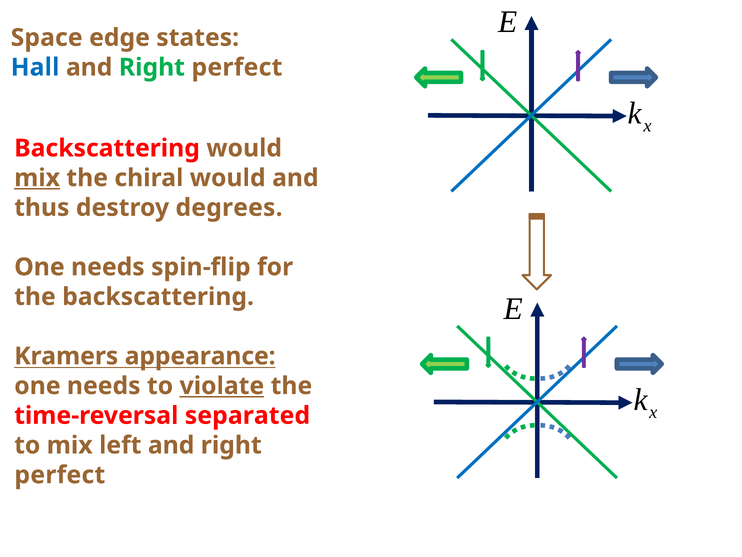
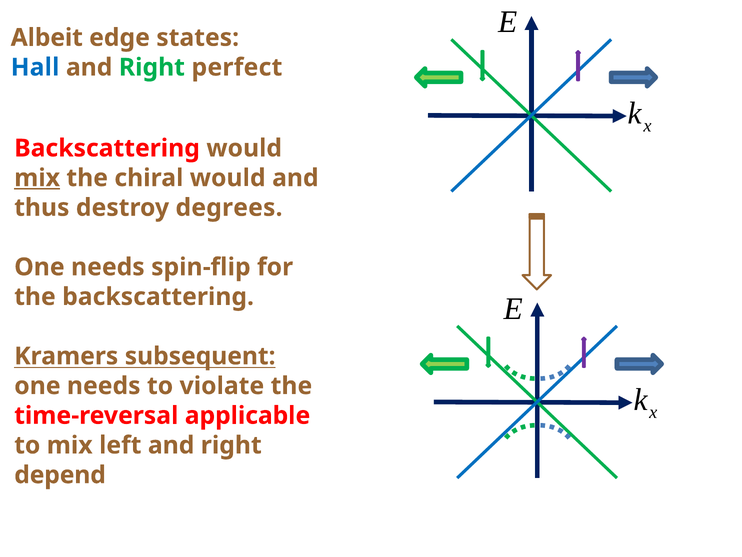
Space: Space -> Albeit
appearance: appearance -> subsequent
violate underline: present -> none
separated: separated -> applicable
perfect at (60, 475): perfect -> depend
